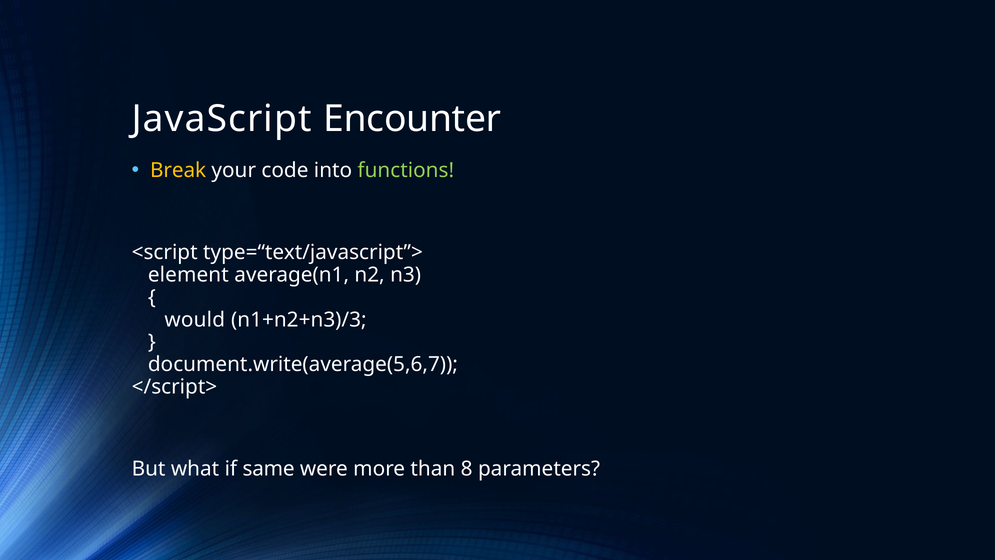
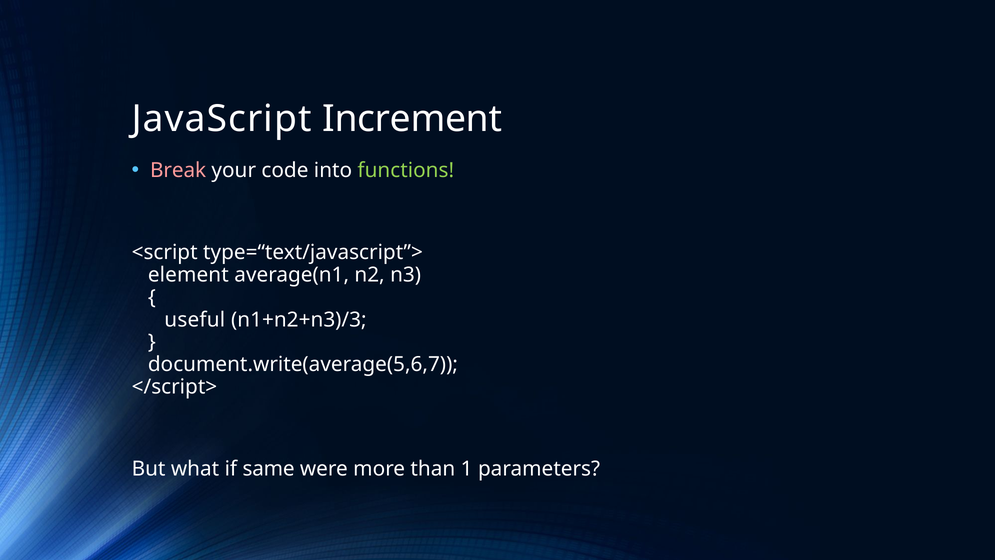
Encounter: Encounter -> Increment
Break colour: yellow -> pink
would: would -> useful
8: 8 -> 1
